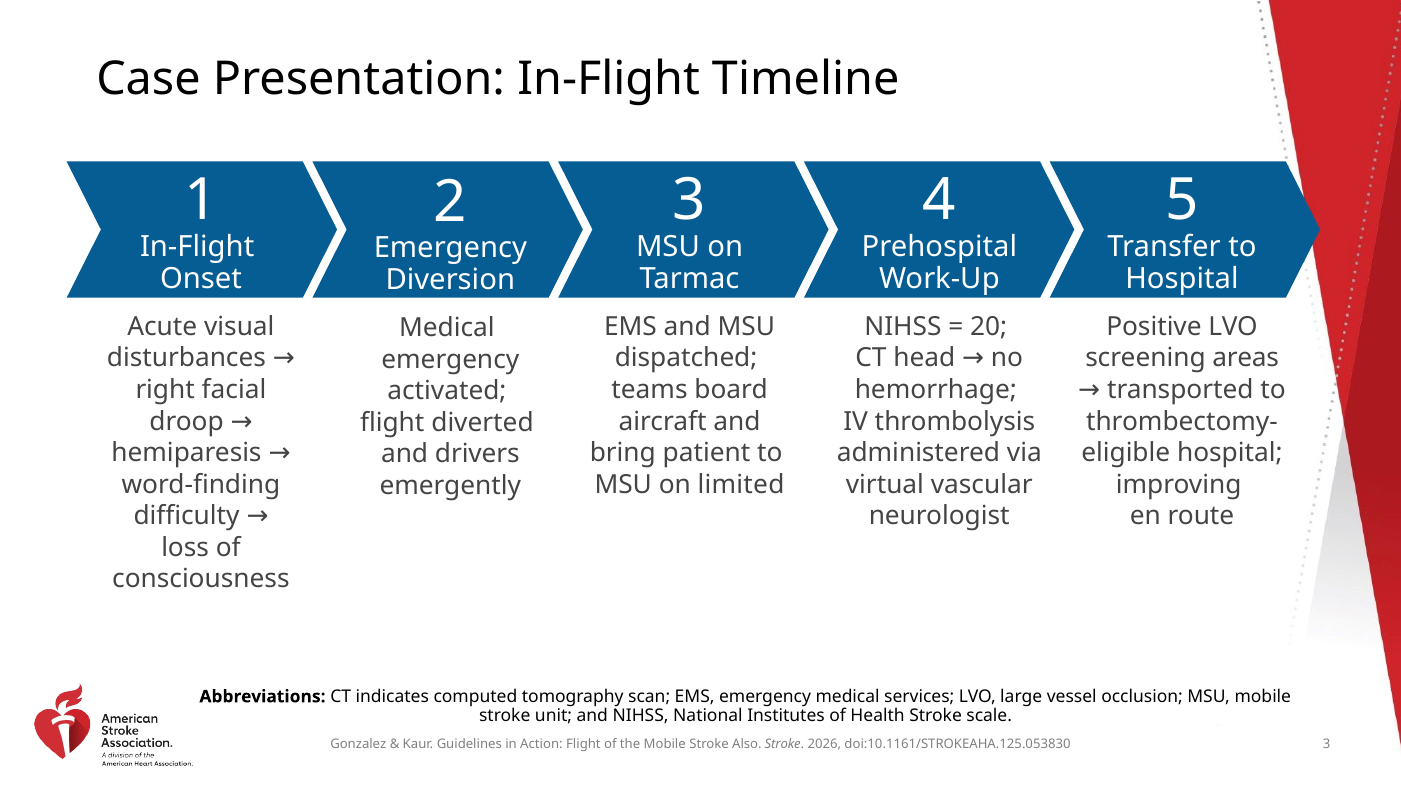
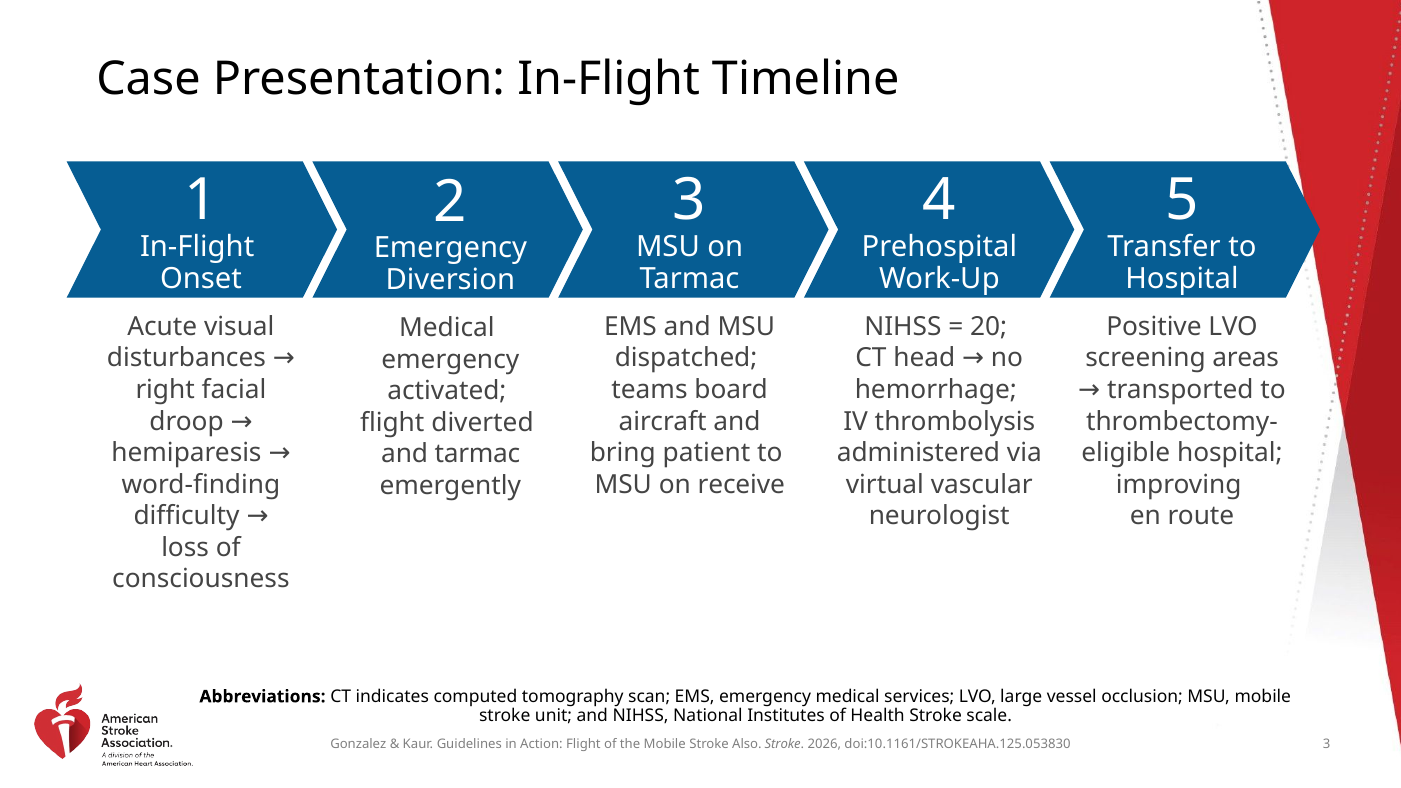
and drivers: drivers -> tarmac
limited: limited -> receive
